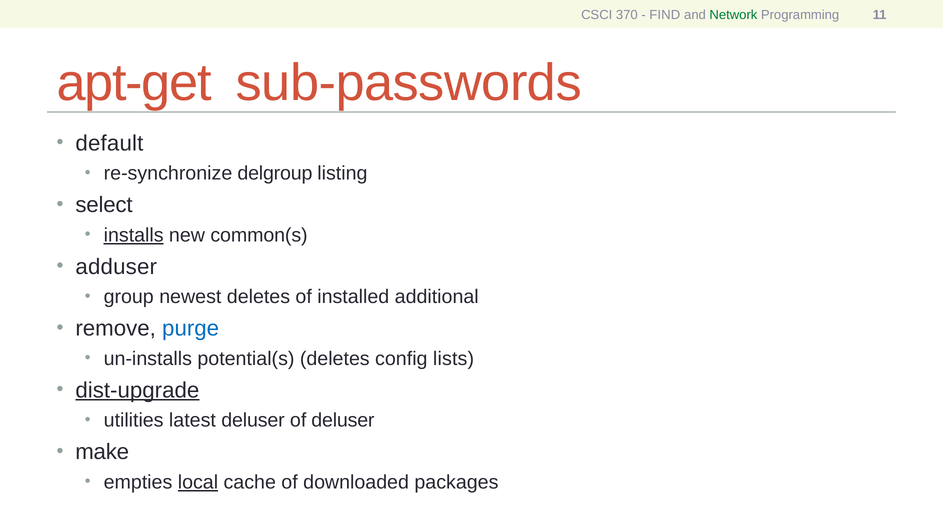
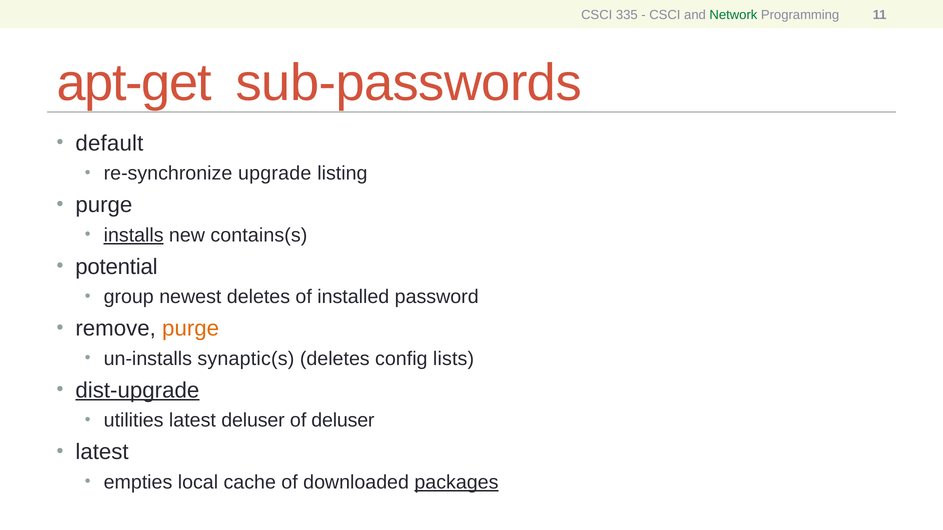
370: 370 -> 335
FIND at (665, 15): FIND -> CSCI
delgroup: delgroup -> upgrade
select at (104, 205): select -> purge
common(s: common(s -> contains(s
adduser: adduser -> potential
additional: additional -> password
purge at (191, 329) colour: blue -> orange
potential(s: potential(s -> synaptic(s
make at (102, 452): make -> latest
local underline: present -> none
packages underline: none -> present
